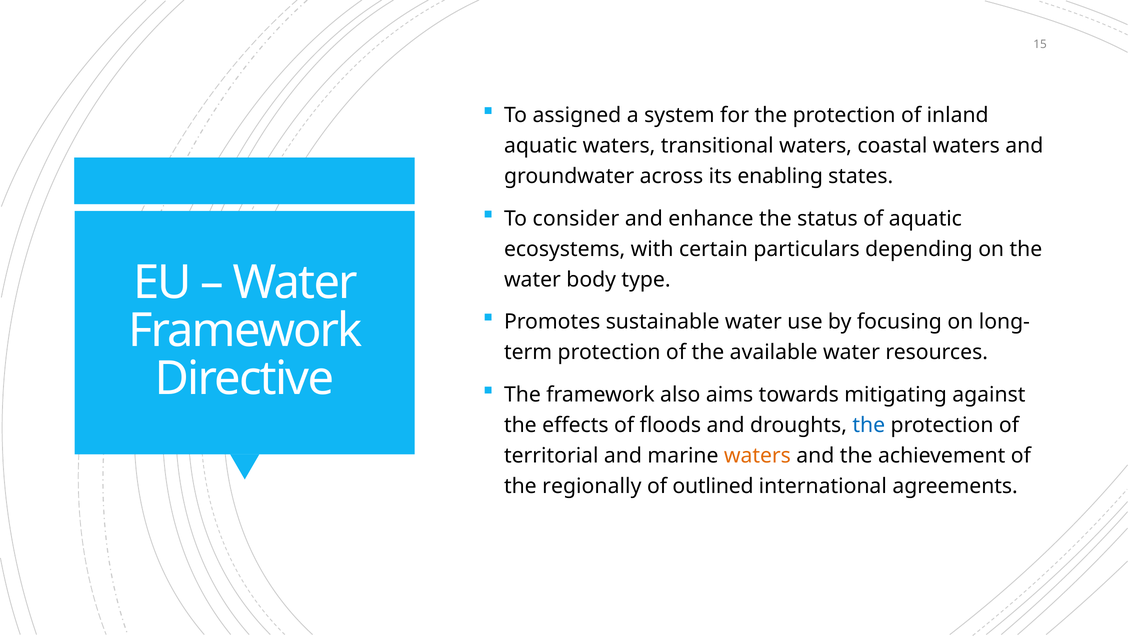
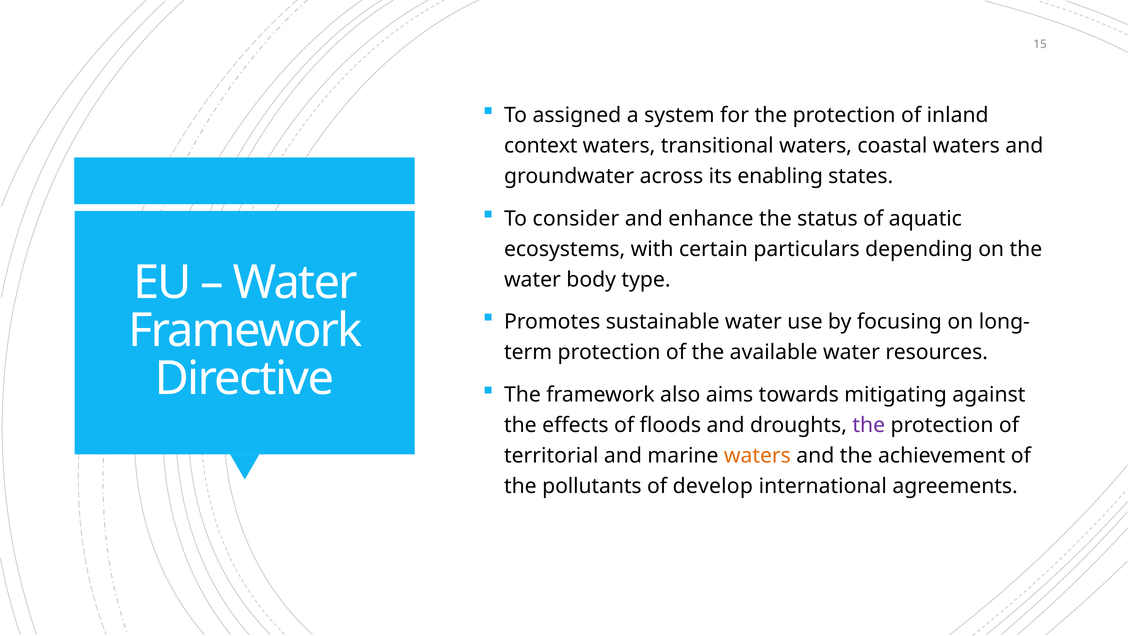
aquatic at (541, 146): aquatic -> context
the at (869, 425) colour: blue -> purple
regionally: regionally -> pollutants
outlined: outlined -> develop
